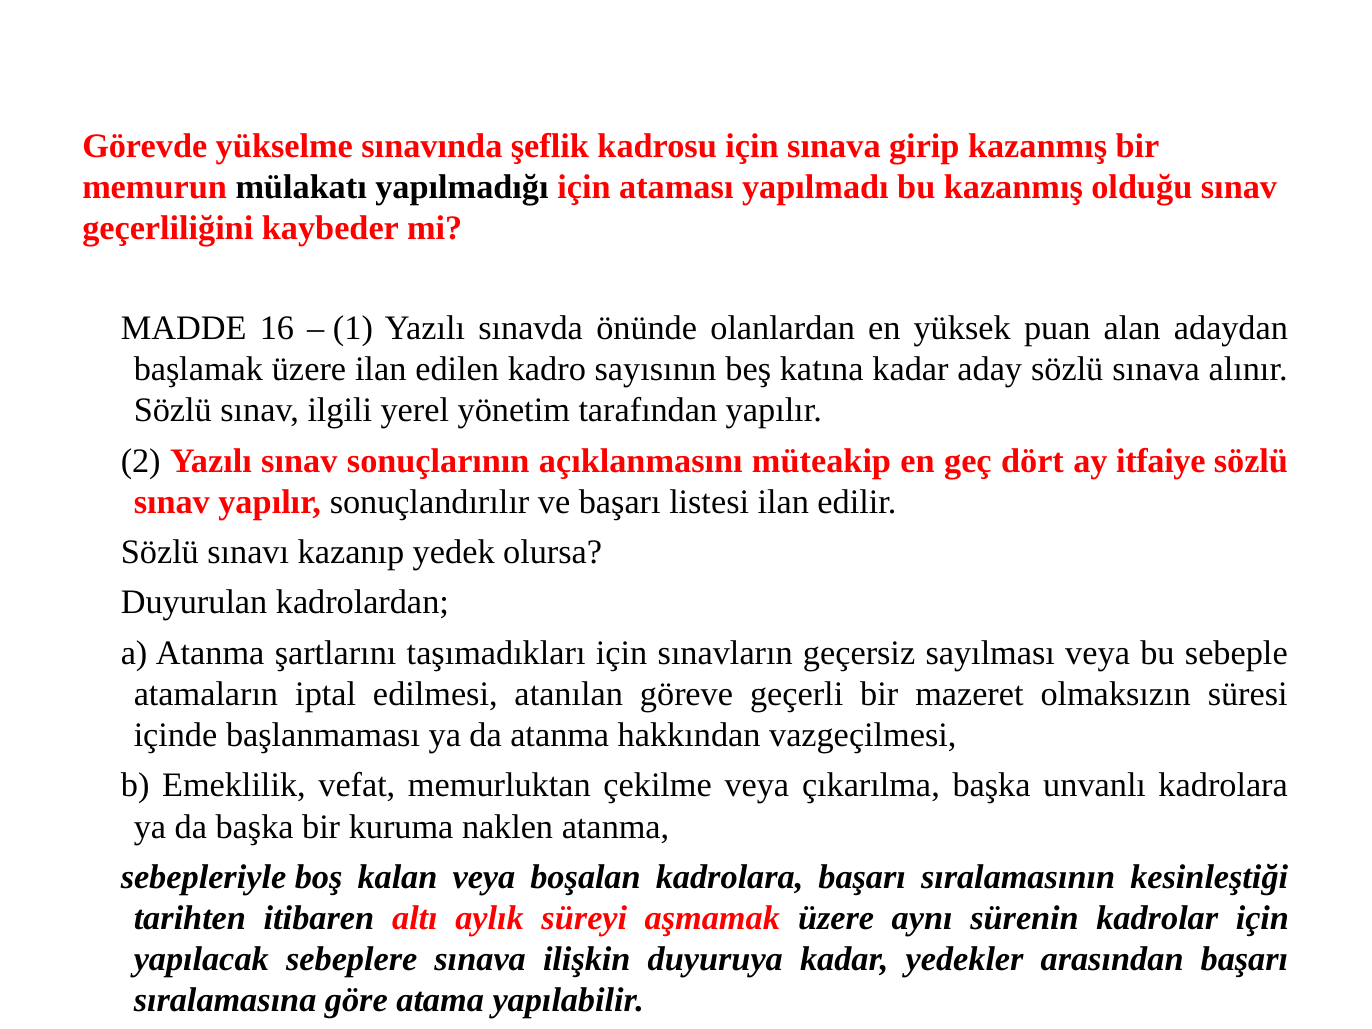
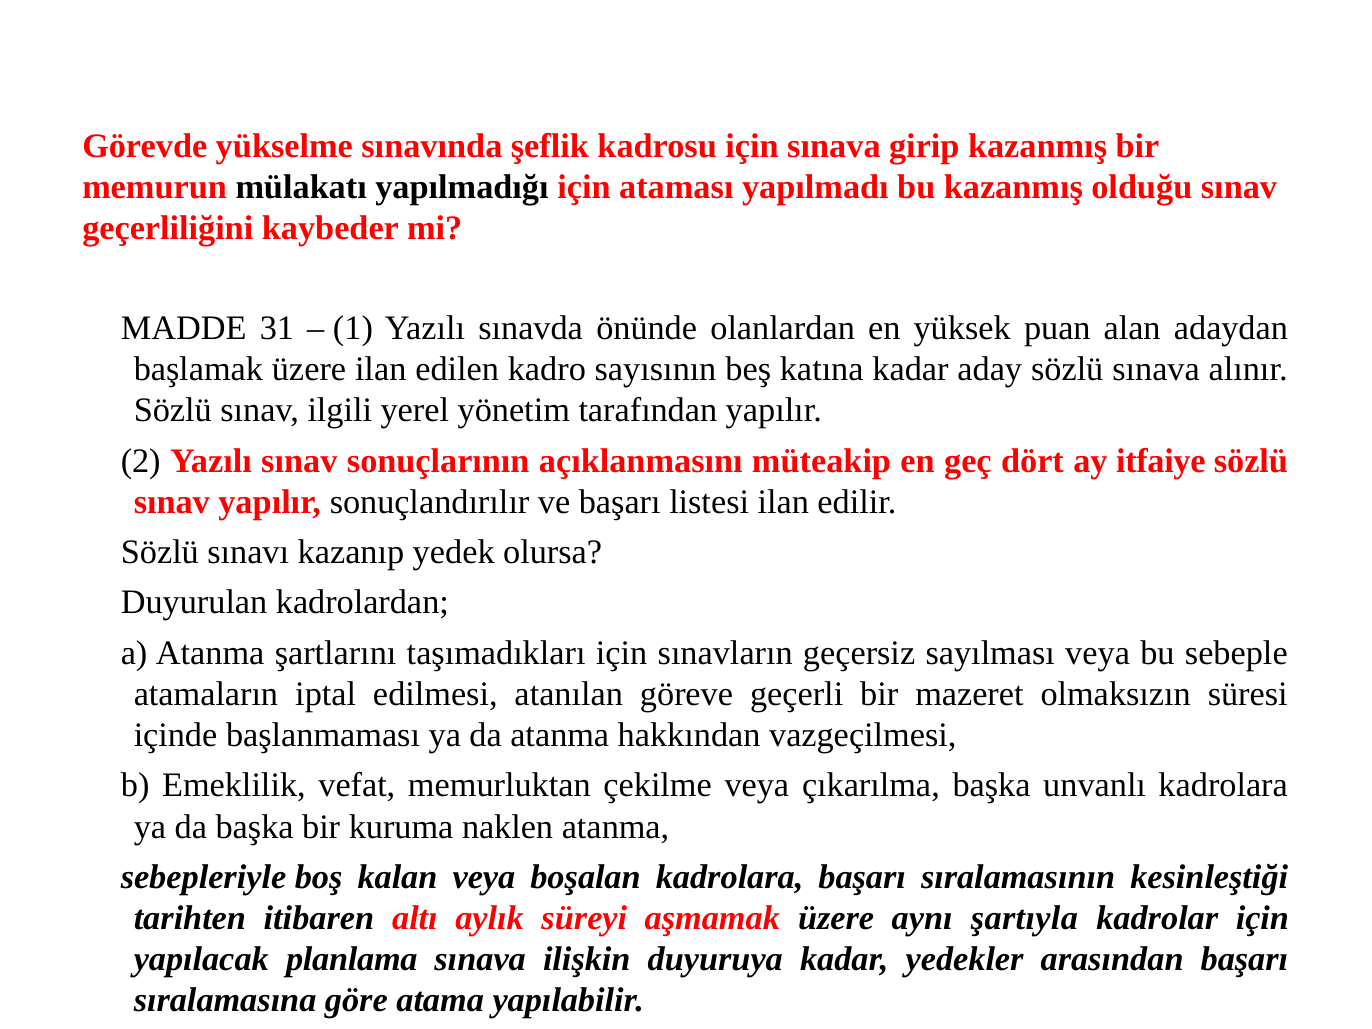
16: 16 -> 31
sürenin: sürenin -> şartıyla
sebeplere: sebeplere -> planlama
